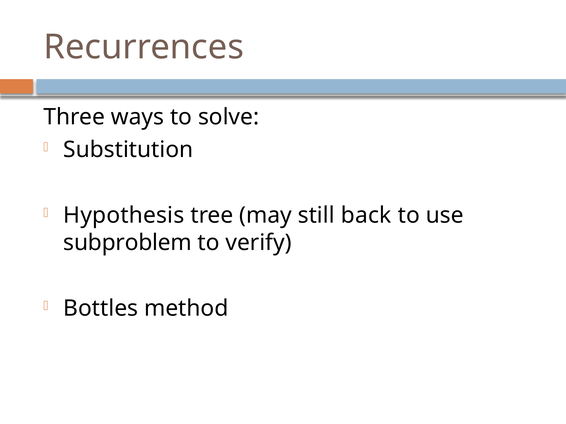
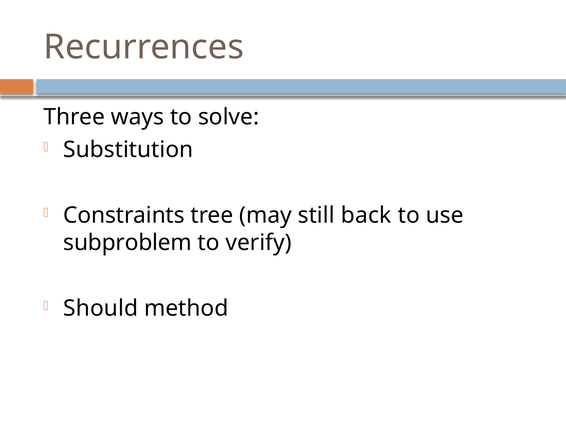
Hypothesis: Hypothesis -> Constraints
Bottles: Bottles -> Should
